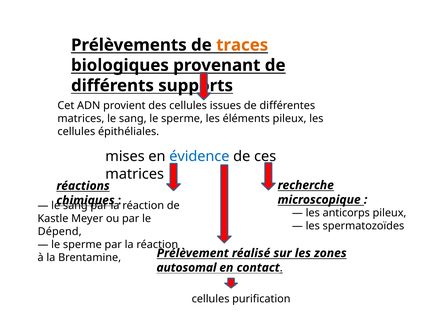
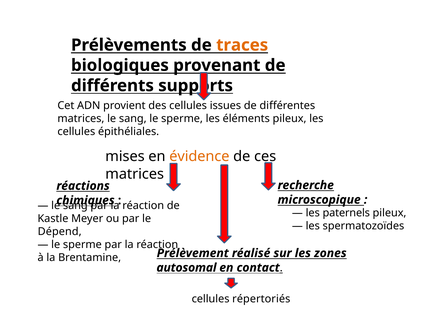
évidence colour: blue -> orange
anticorps: anticorps -> paternels
purification: purification -> répertoriés
